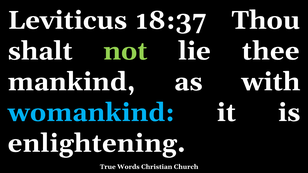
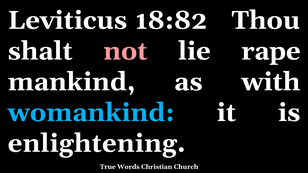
18:37: 18:37 -> 18:82
not colour: light green -> pink
thee: thee -> rape
